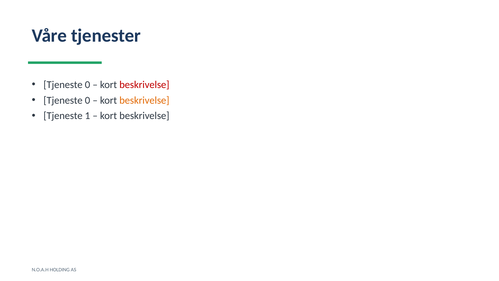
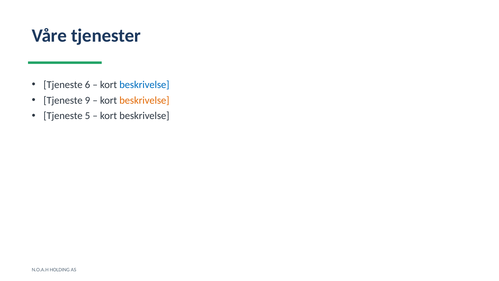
0 at (87, 85): 0 -> 6
beskrivelse at (144, 85) colour: red -> blue
0 at (87, 100): 0 -> 9
1: 1 -> 5
